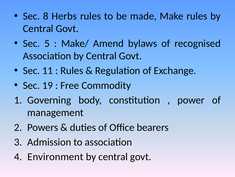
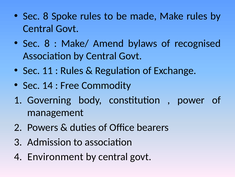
Herbs: Herbs -> Spoke
5 at (47, 43): 5 -> 8
19: 19 -> 14
